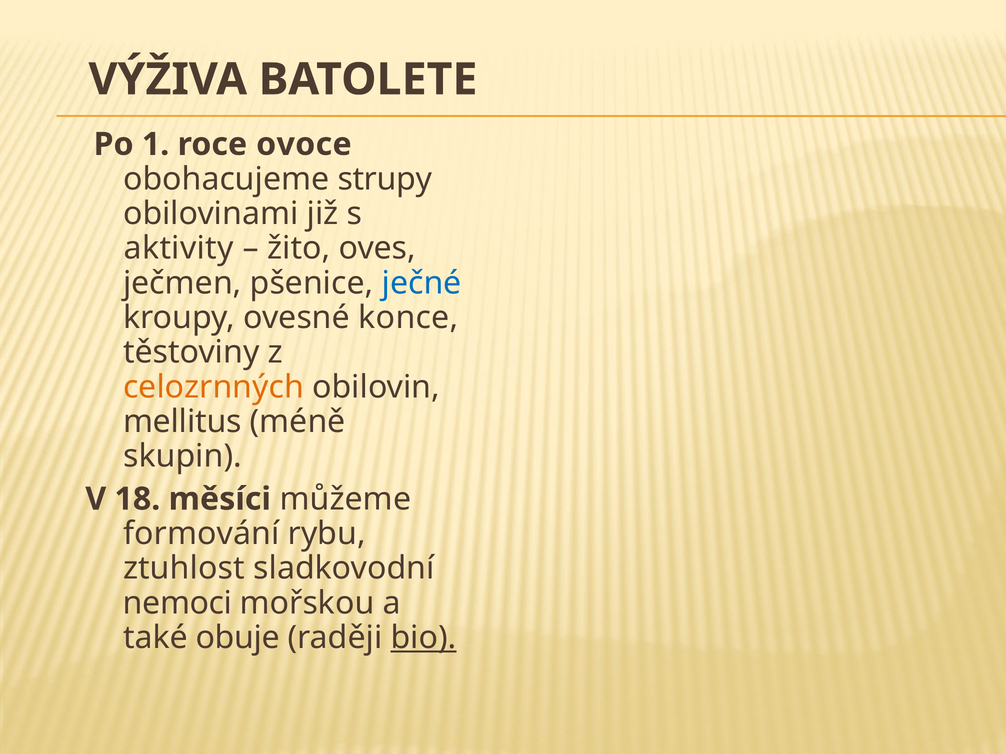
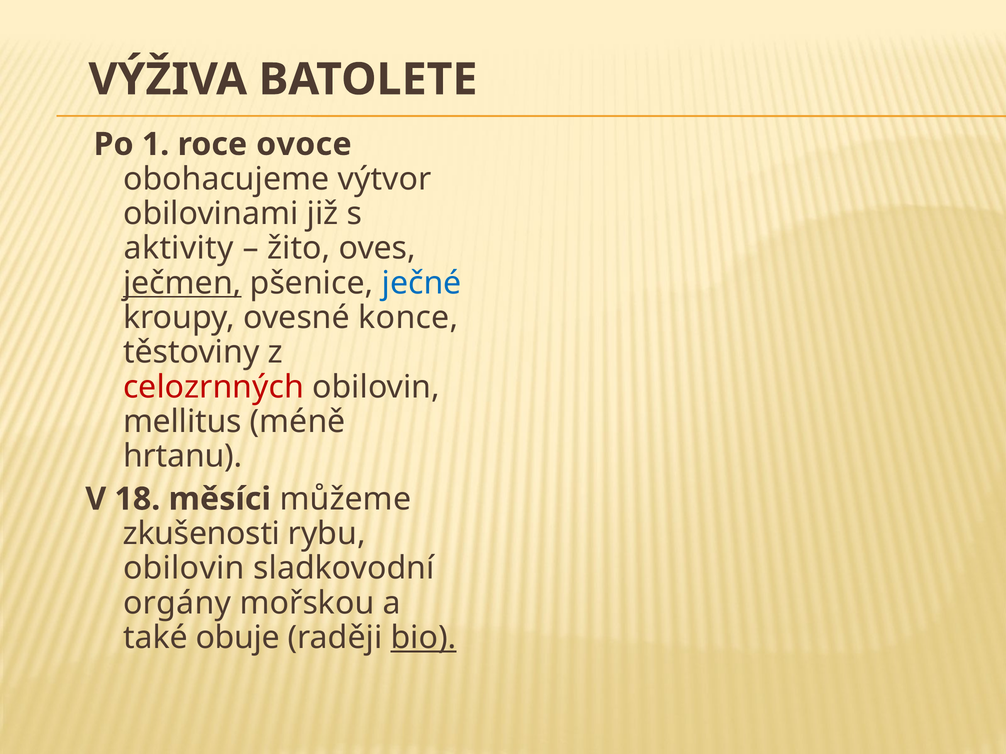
strupy: strupy -> výtvor
ječmen underline: none -> present
celozrnných colour: orange -> red
skupin: skupin -> hrtanu
formování: formování -> zkušenosti
ztuhlost at (184, 569): ztuhlost -> obilovin
nemoci: nemoci -> orgány
